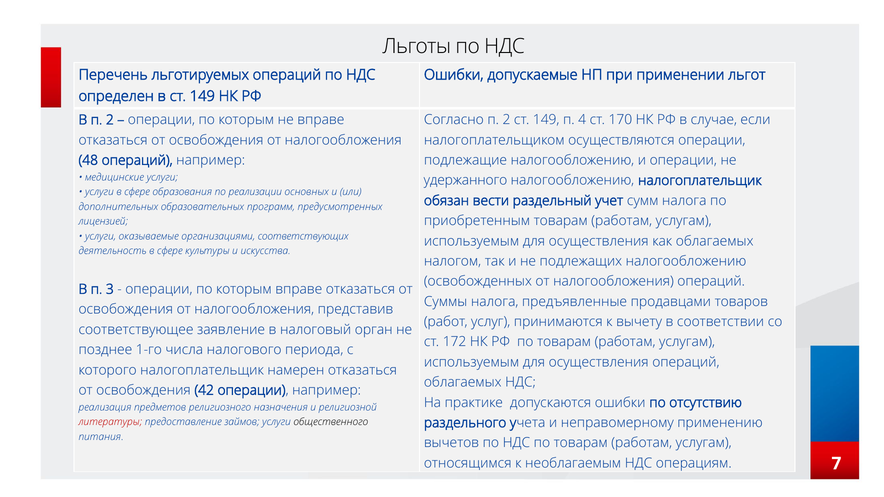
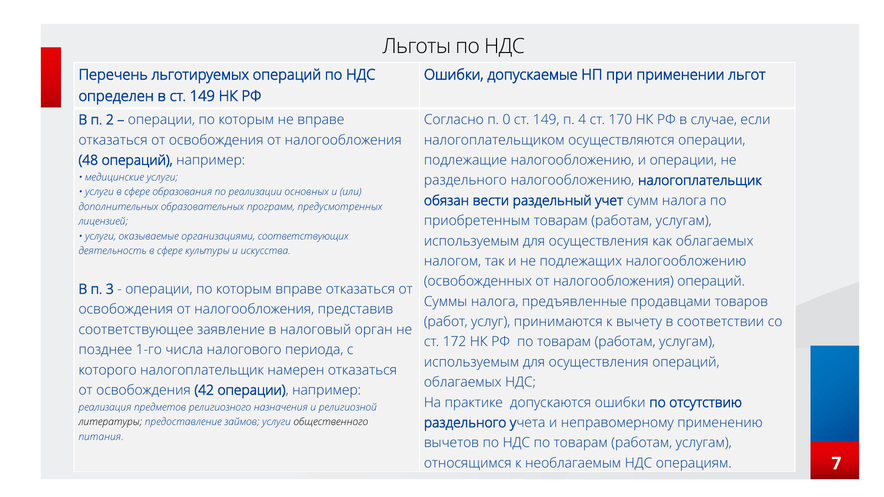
Согласно п 2: 2 -> 0
удержанного at (466, 180): удержанного -> раздельного
литературы colour: red -> black
